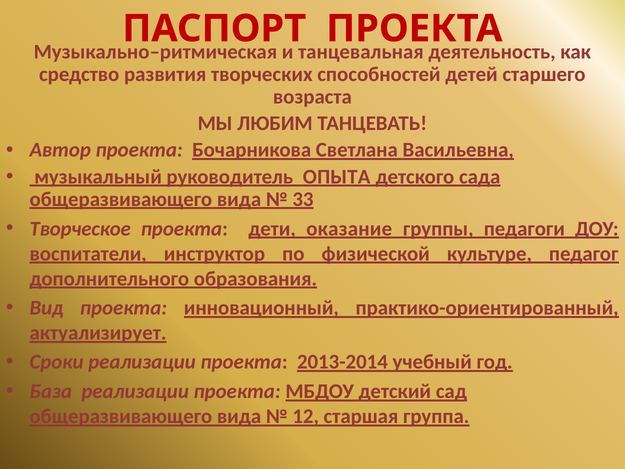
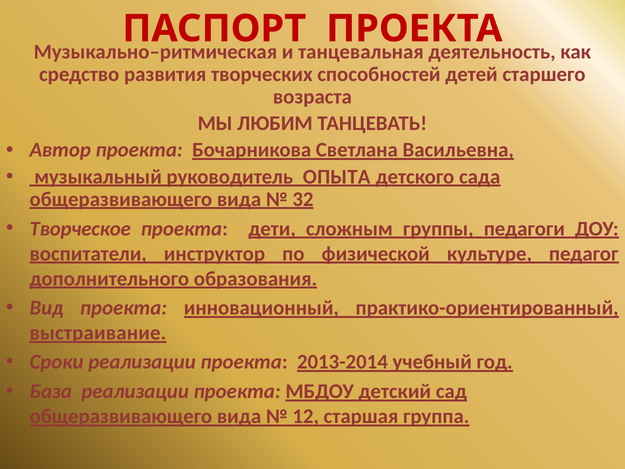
33: 33 -> 32
оказание: оказание -> сложным
актуализирует: актуализирует -> выстраивание
